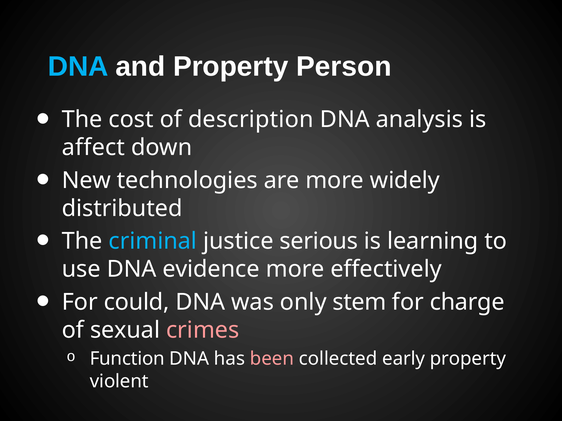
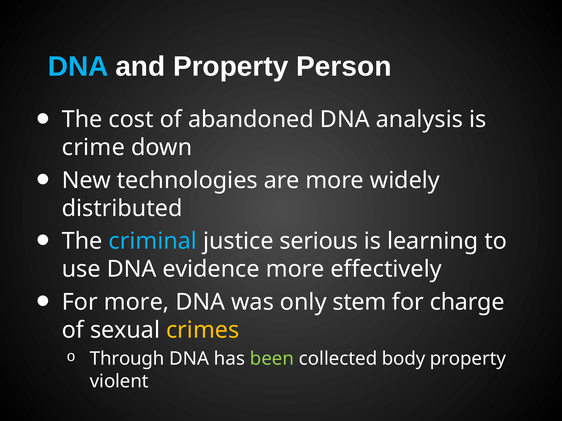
description: description -> abandoned
affect: affect -> crime
For could: could -> more
crimes colour: pink -> yellow
Function: Function -> Through
been colour: pink -> light green
early: early -> body
